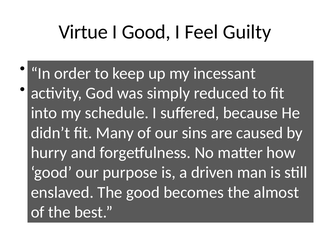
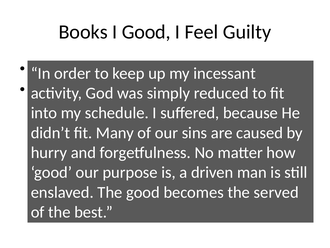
Virtue: Virtue -> Books
almost: almost -> served
